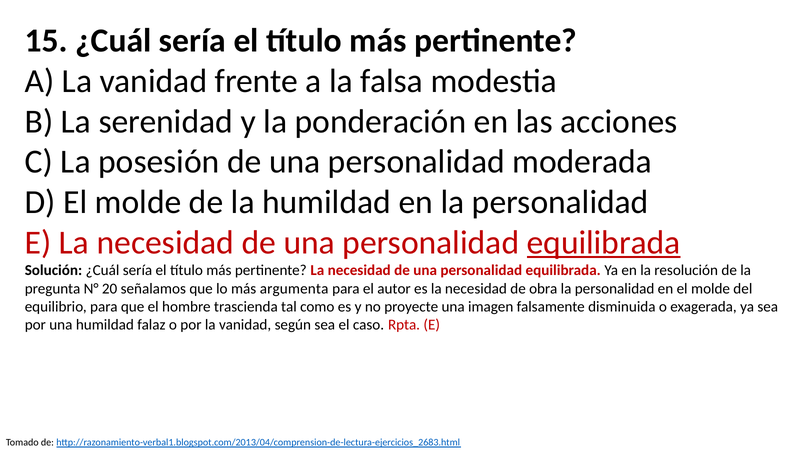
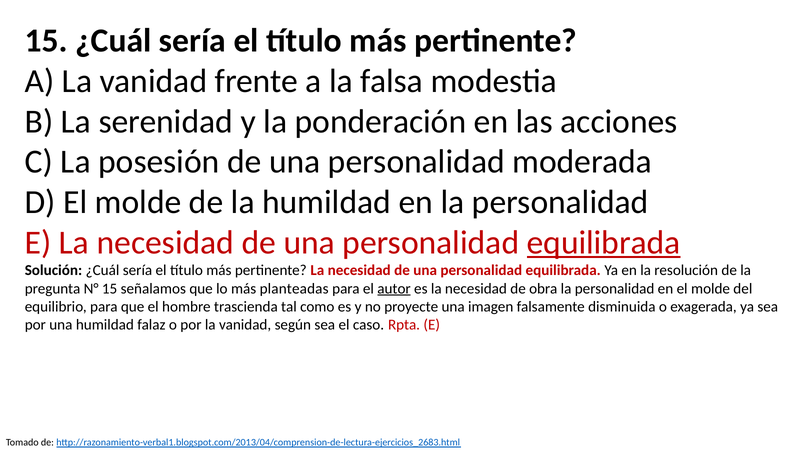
N° 20: 20 -> 15
argumenta: argumenta -> planteadas
autor underline: none -> present
